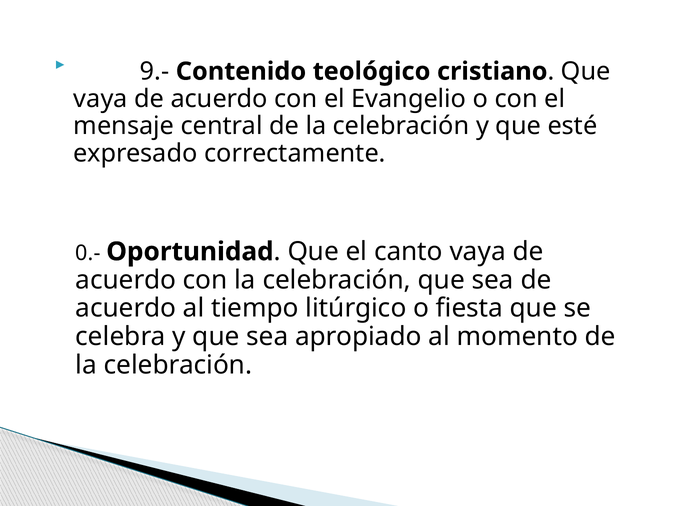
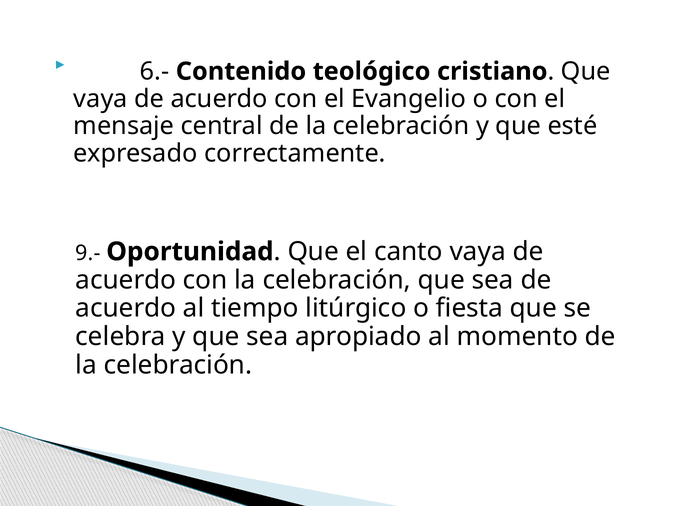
9.-: 9.- -> 6.-
0.-: 0.- -> 9.-
